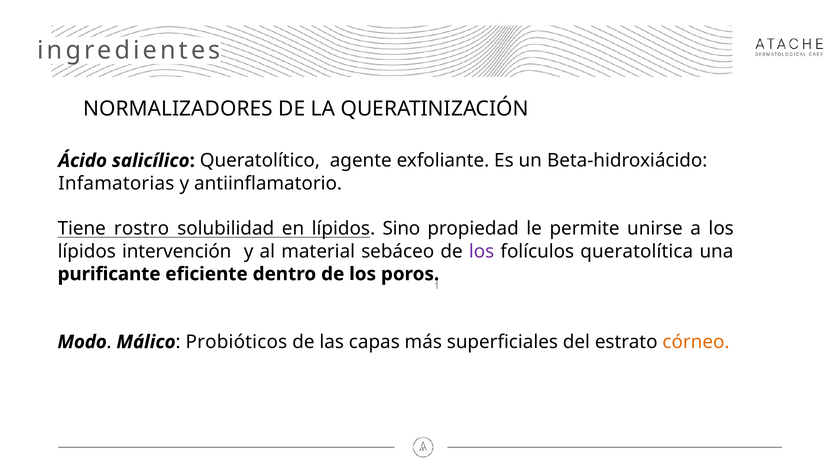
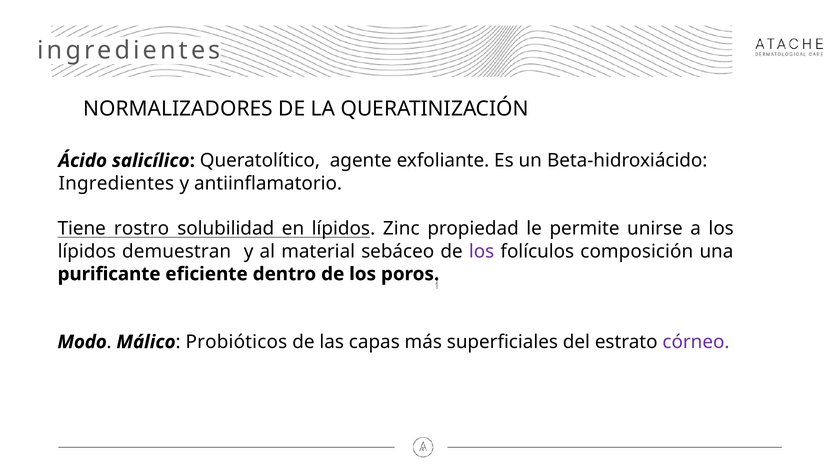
Infamatorias at (116, 183): Infamatorias -> Ingredientes
Sino: Sino -> Zinc
intervención: intervención -> demuestran
queratolítica: queratolítica -> composición
córneo colour: orange -> purple
